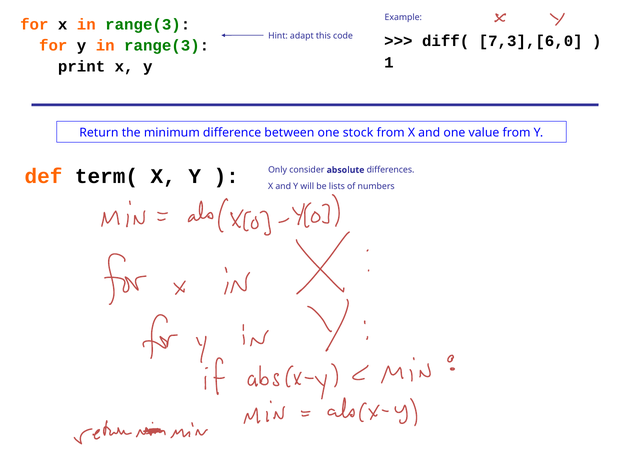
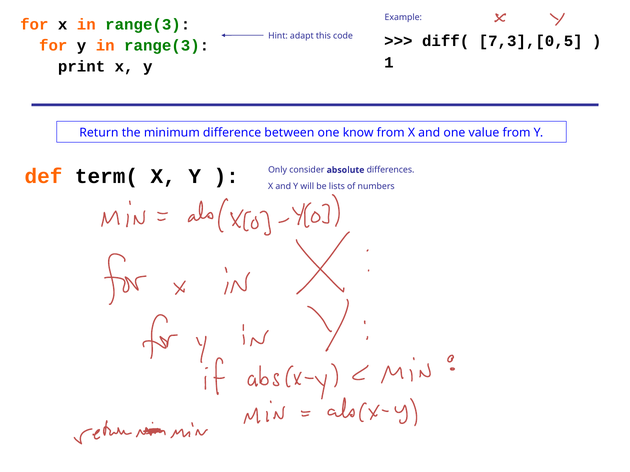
7,3],[6,0: 7,3],[6,0 -> 7,3],[0,5
stock: stock -> know
